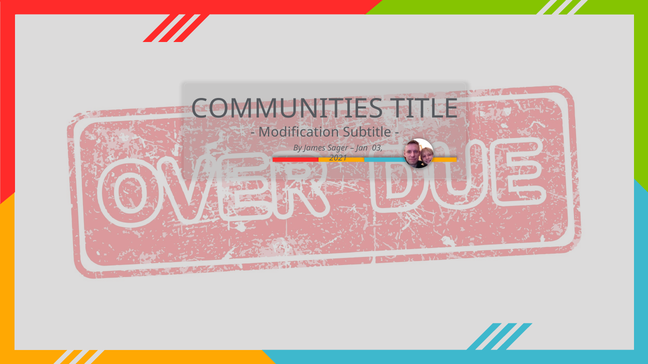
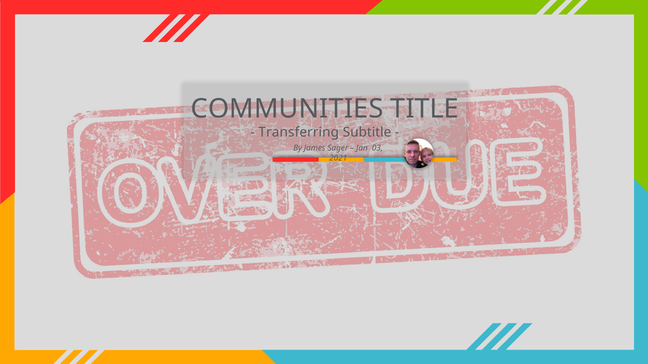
Modification: Modification -> Transferring
